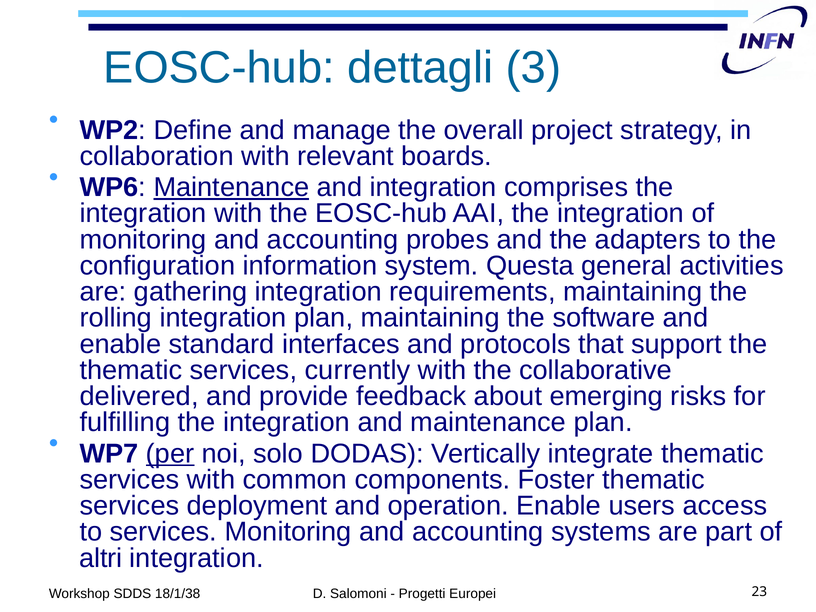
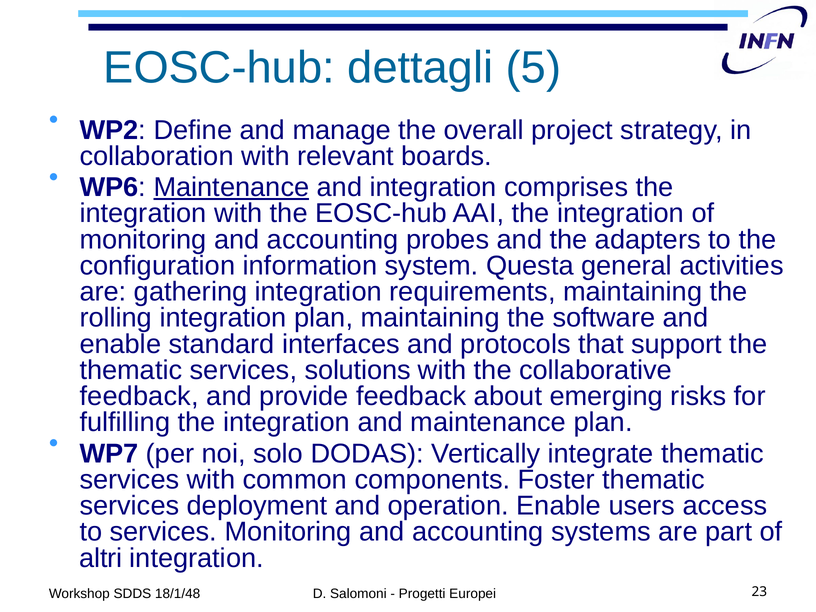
3: 3 -> 5
currently: currently -> solutions
delivered at (139, 396): delivered -> feedback
per underline: present -> none
18/1/38: 18/1/38 -> 18/1/48
